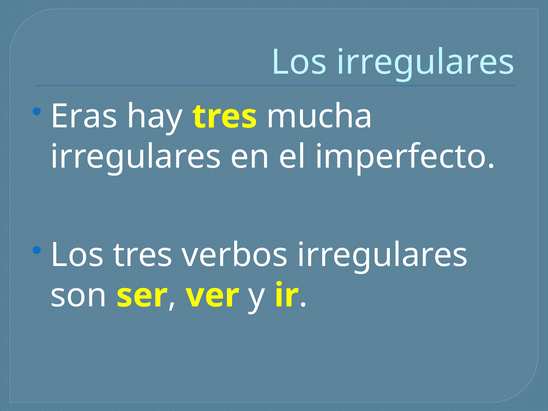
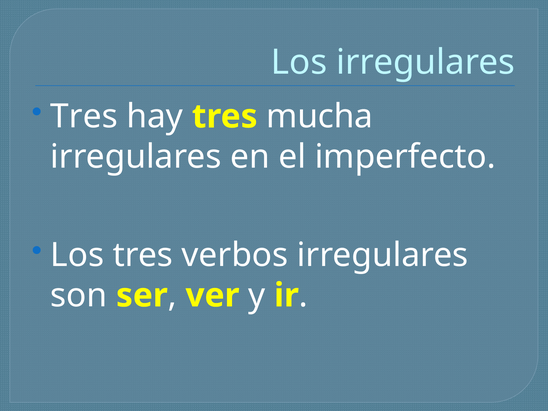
Eras at (84, 116): Eras -> Tres
